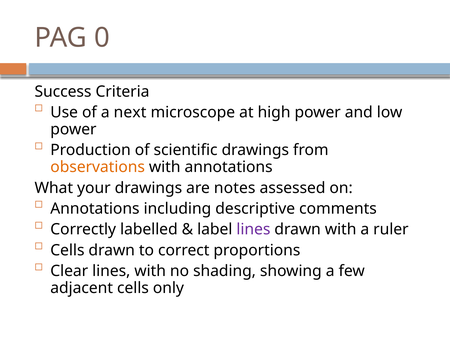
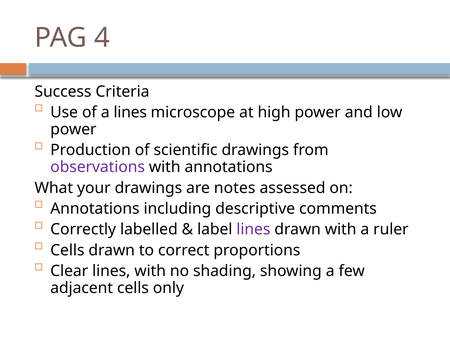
0: 0 -> 4
a next: next -> lines
observations colour: orange -> purple
